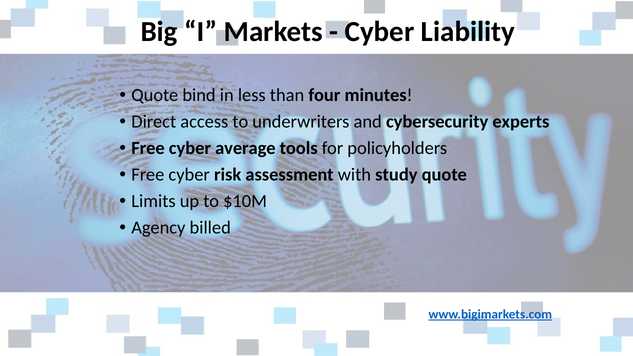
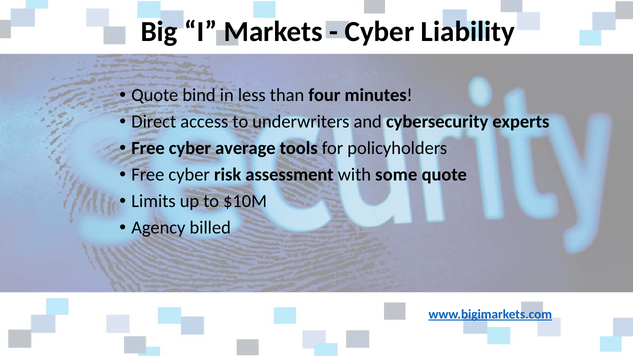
study: study -> some
